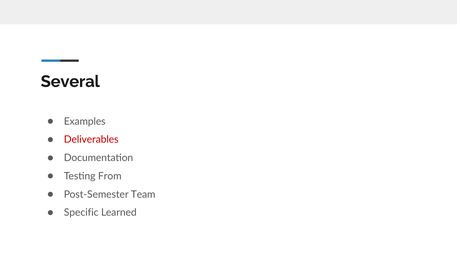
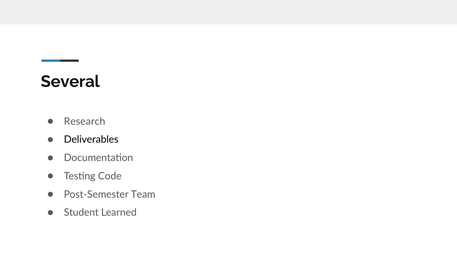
Examples: Examples -> Research
Deliverables colour: red -> black
From: From -> Code
Specific: Specific -> Student
